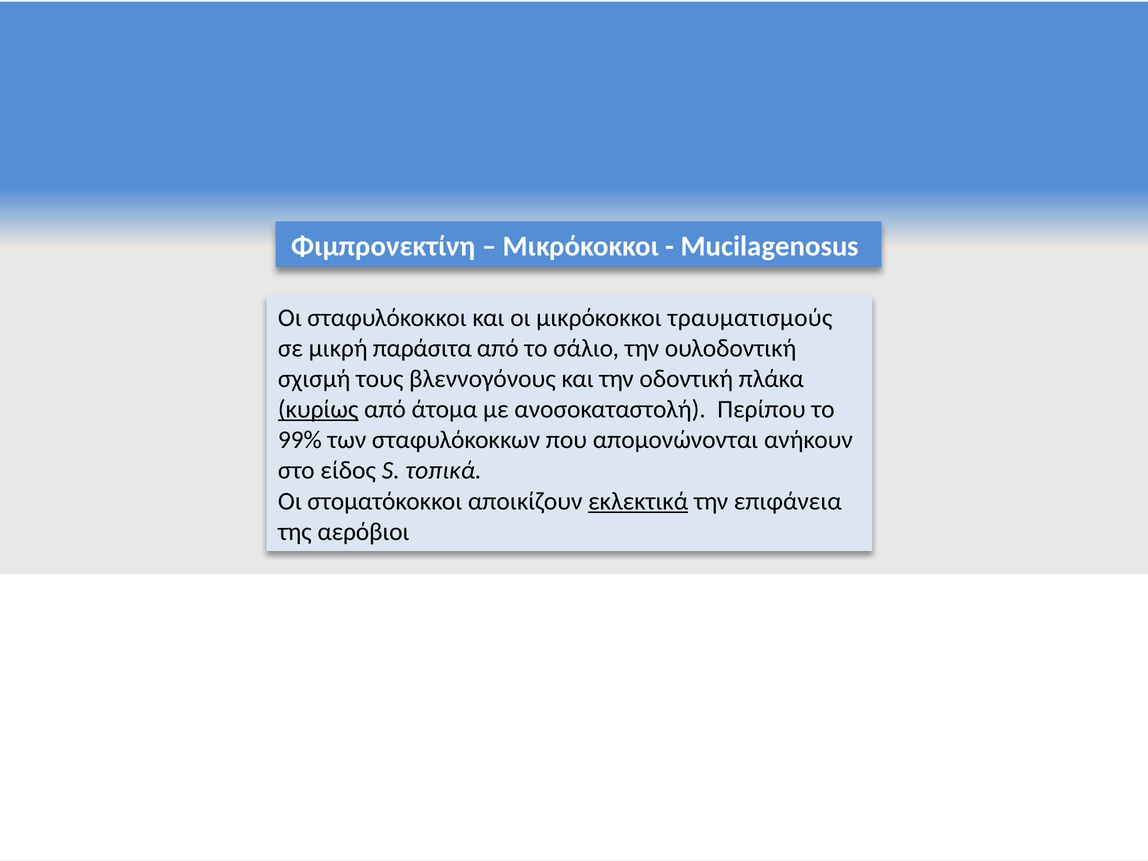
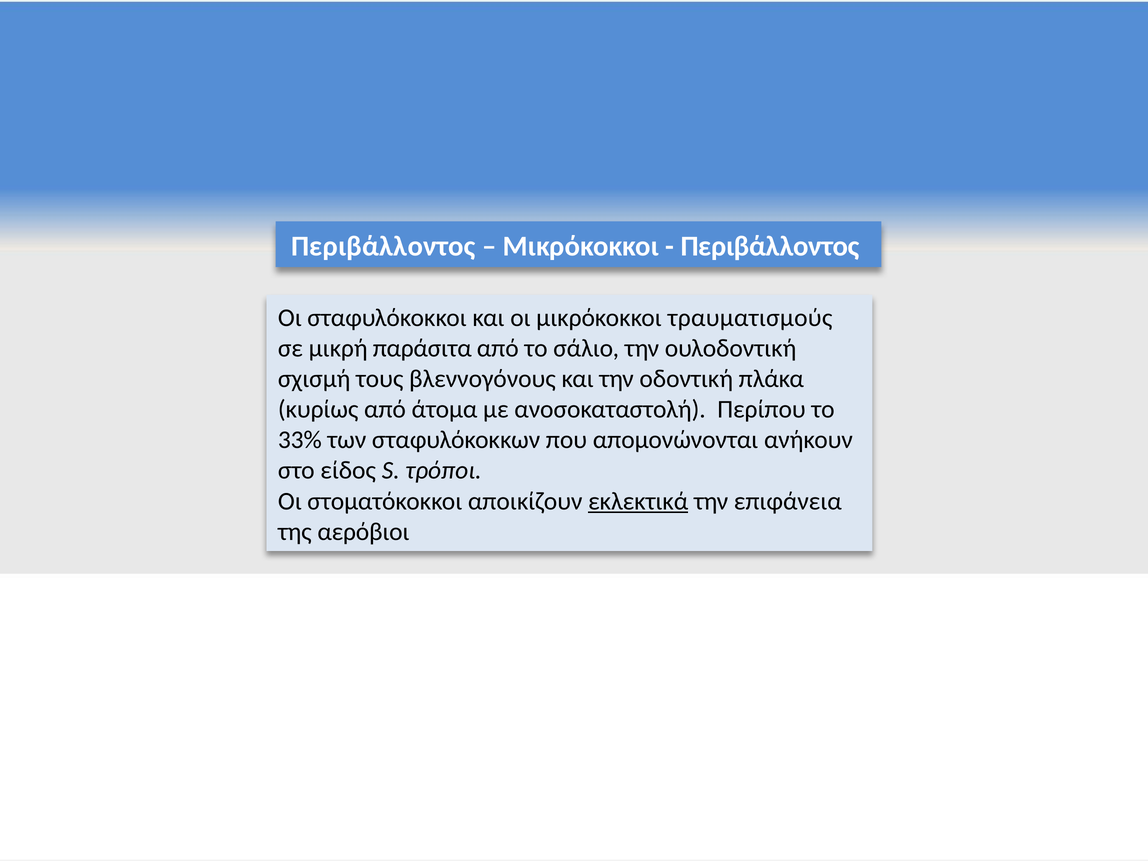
Φιμπρονεκτίνη at (383, 246): Φιμπρονεκτίνη -> Περιβάλλοντος
Mucilagenosus at (770, 246): Mucilagenosus -> Περιβάλλοντος
κυρίως underline: present -> none
99%: 99% -> 33%
τοπικά: τοπικά -> τρόποι
